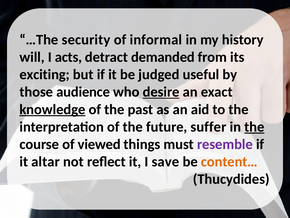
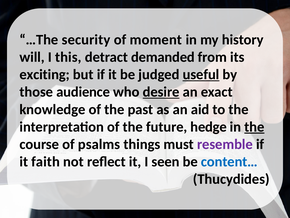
informal: informal -> moment
acts: acts -> this
useful underline: none -> present
knowledge underline: present -> none
suffer: suffer -> hedge
viewed: viewed -> psalms
altar: altar -> faith
save: save -> seen
content… colour: orange -> blue
